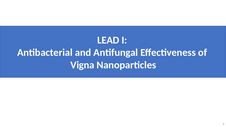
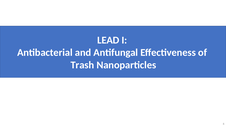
Vigna: Vigna -> Trash
